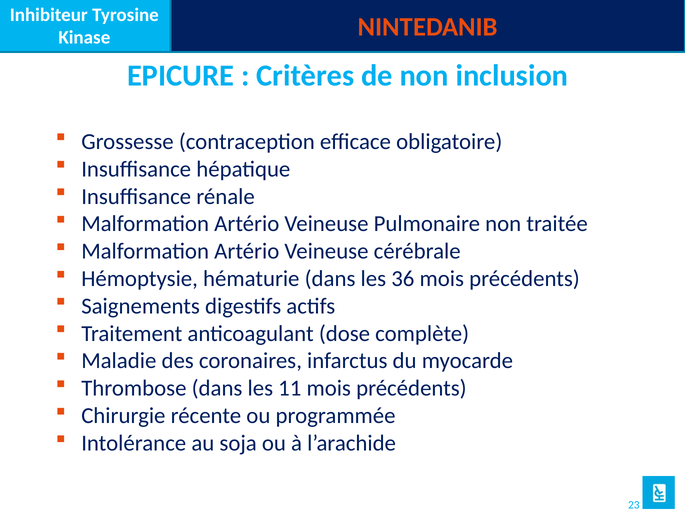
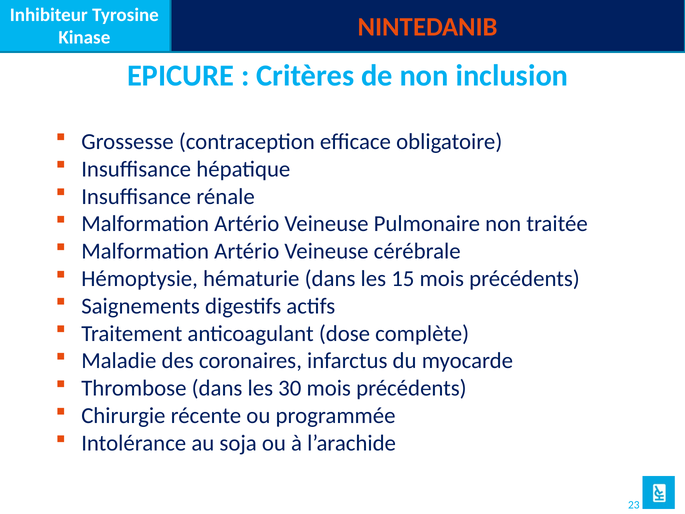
36: 36 -> 15
11: 11 -> 30
